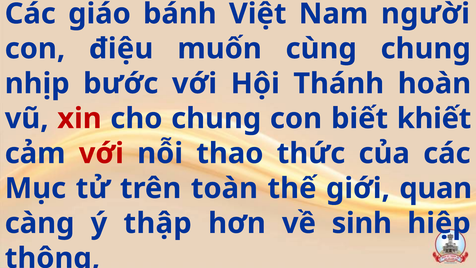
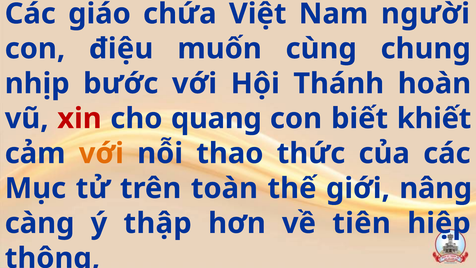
bánh: bánh -> chứa
cho chung: chung -> quang
với at (101, 153) colour: red -> orange
quan: quan -> nâng
sinh: sinh -> tiên
